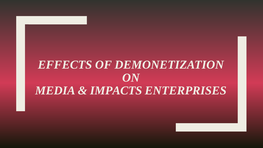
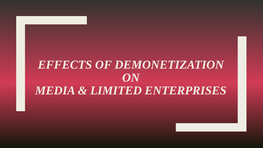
IMPACTS: IMPACTS -> LIMITED
